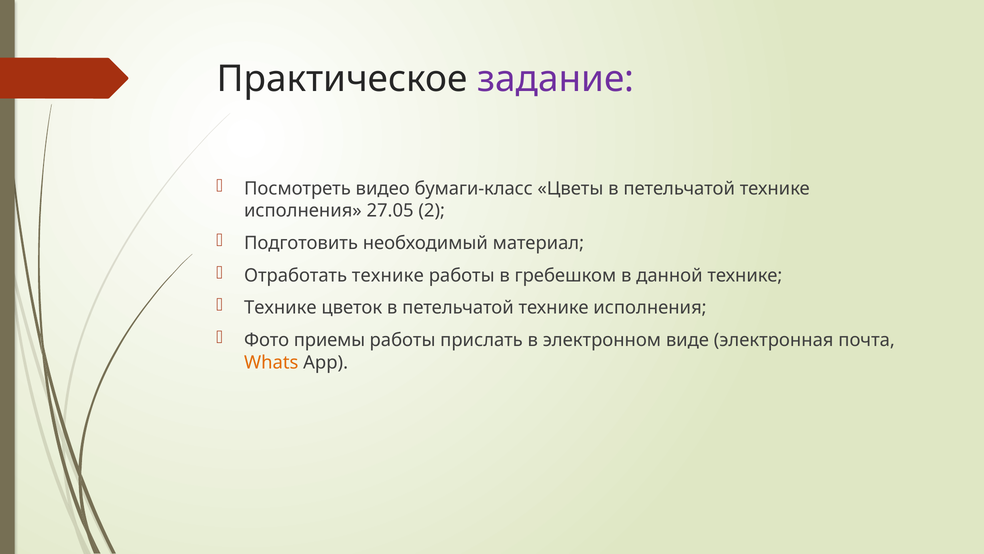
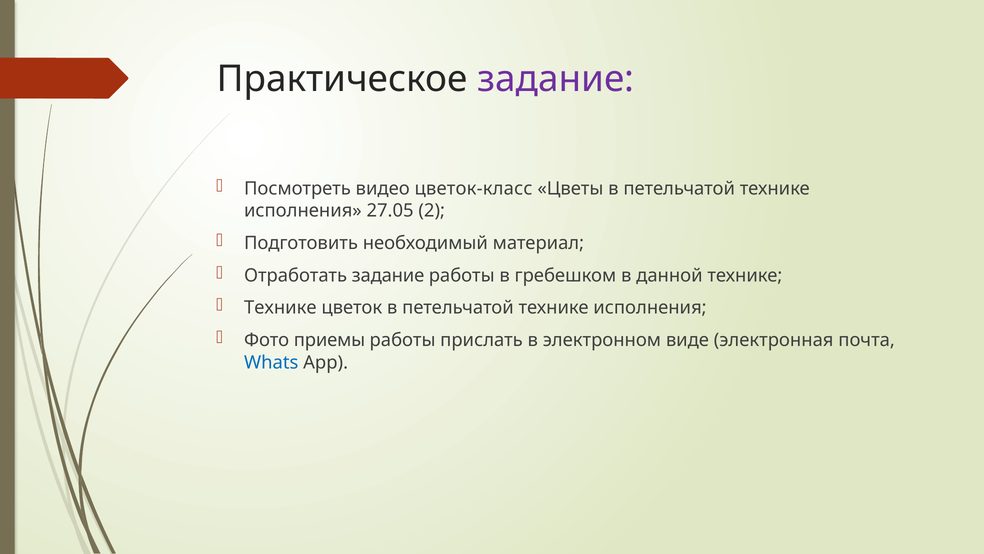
бумаги-класс: бумаги-класс -> цветок-класс
Отработать технике: технике -> задание
Whats colour: orange -> blue
